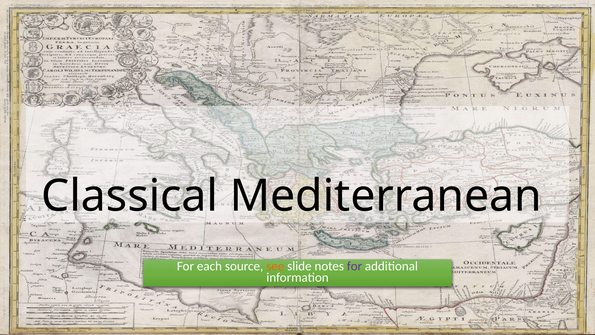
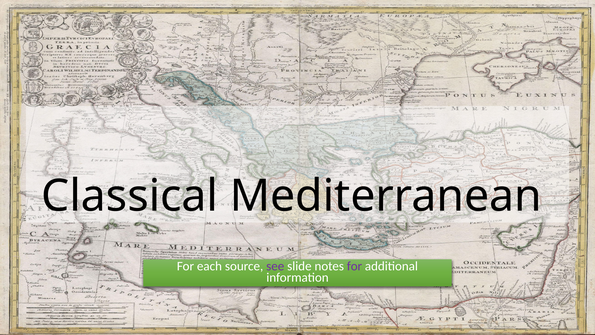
see colour: orange -> purple
